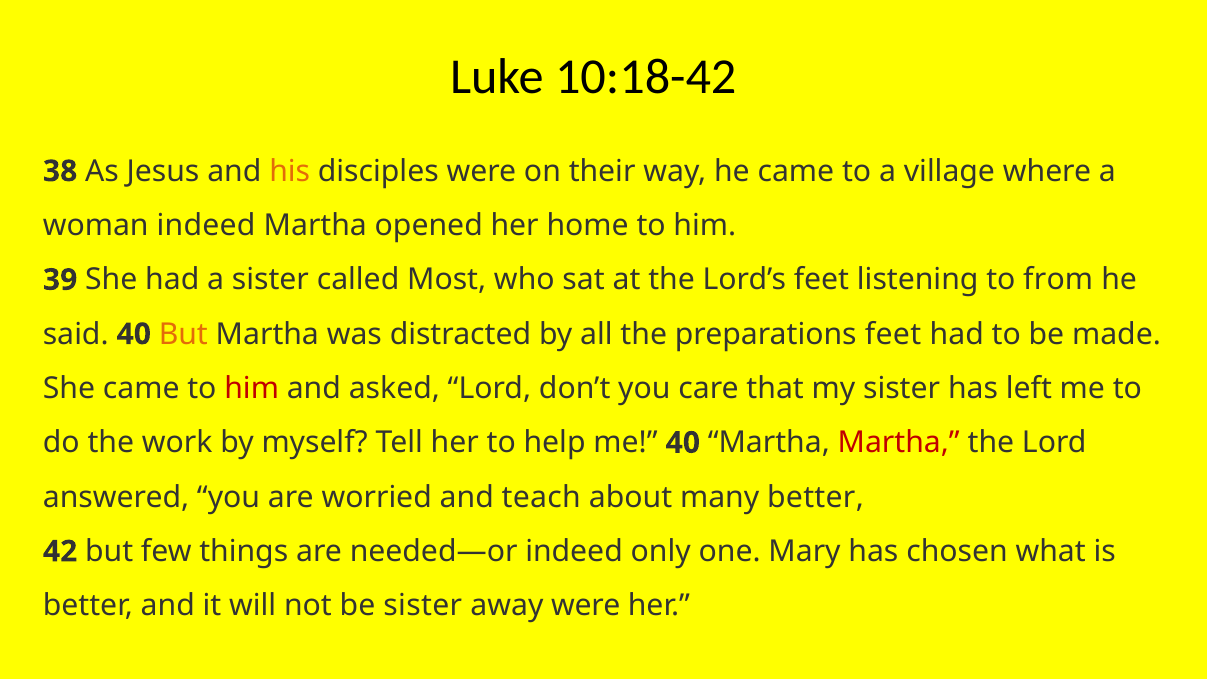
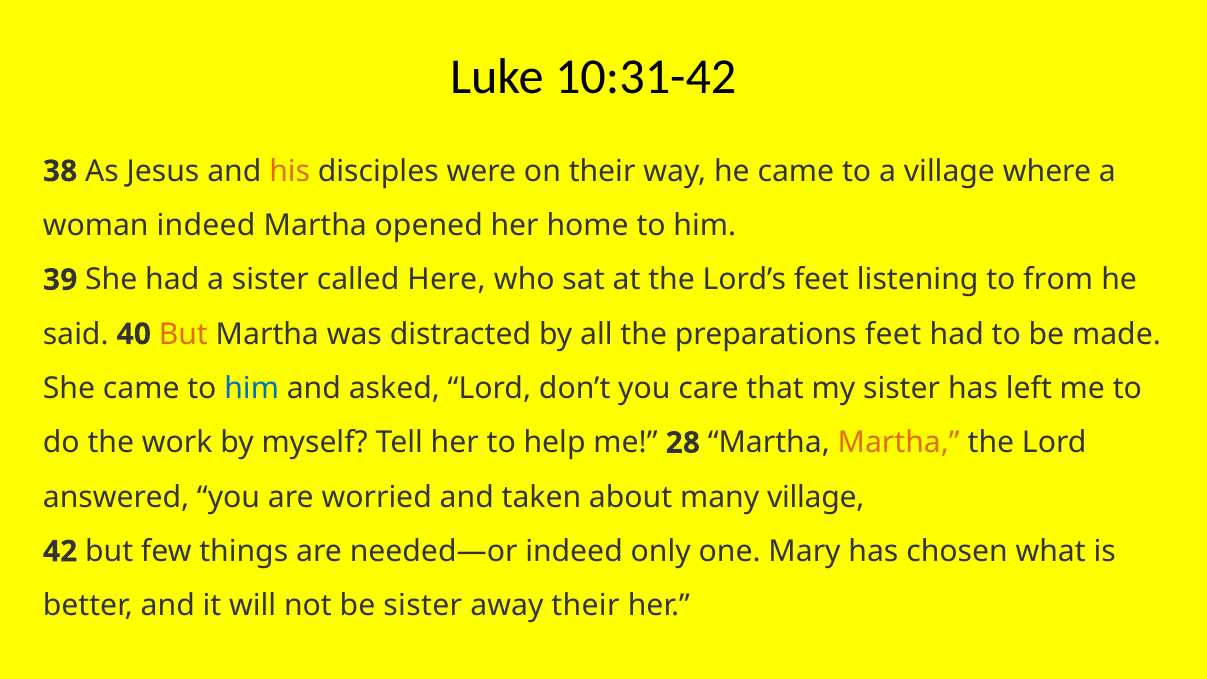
10:18-42: 10:18-42 -> 10:31-42
Most: Most -> Here
him at (252, 388) colour: red -> blue
me 40: 40 -> 28
Martha at (899, 443) colour: red -> orange
teach: teach -> taken
many better: better -> village
away were: were -> their
